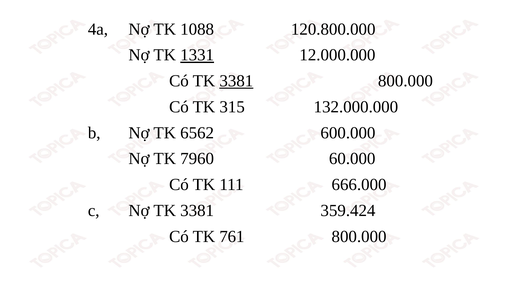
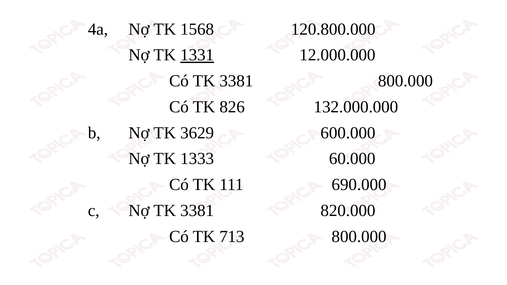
1088: 1088 -> 1568
3381 at (236, 81) underline: present -> none
315: 315 -> 826
6562: 6562 -> 3629
7960: 7960 -> 1333
666.000: 666.000 -> 690.000
359.424: 359.424 -> 820.000
761: 761 -> 713
